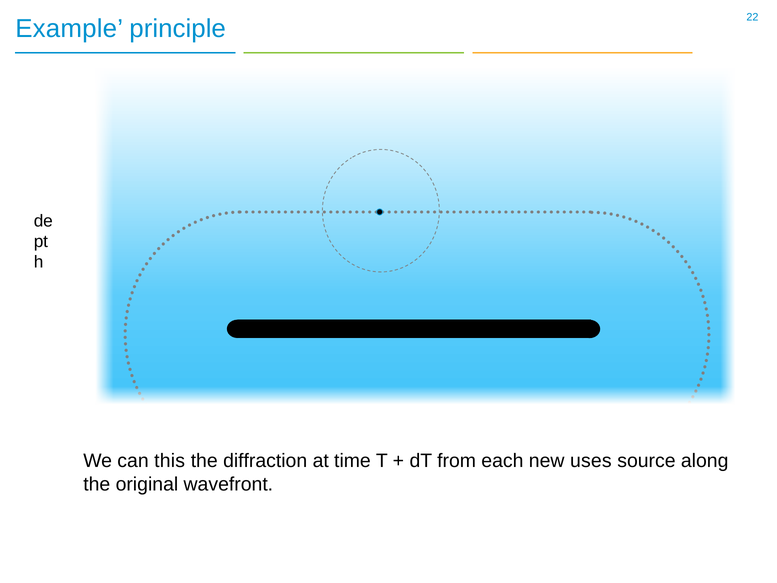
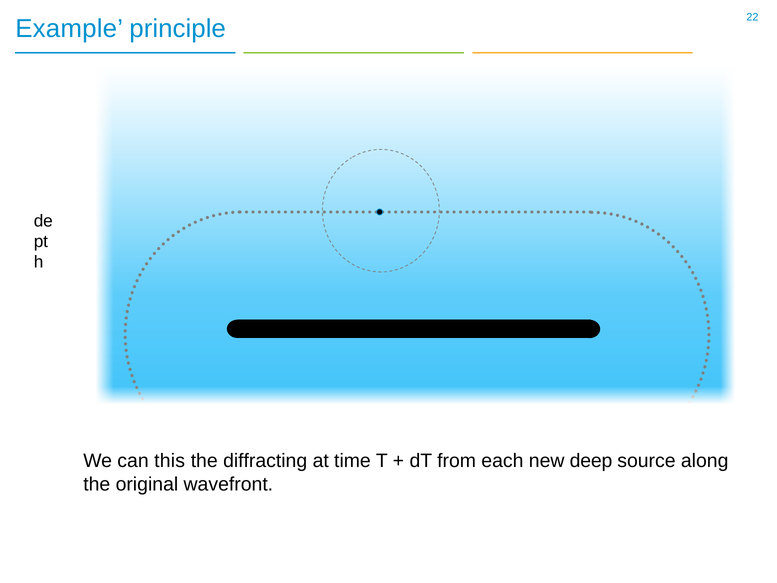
diffraction: diffraction -> diffracting
uses: uses -> deep
